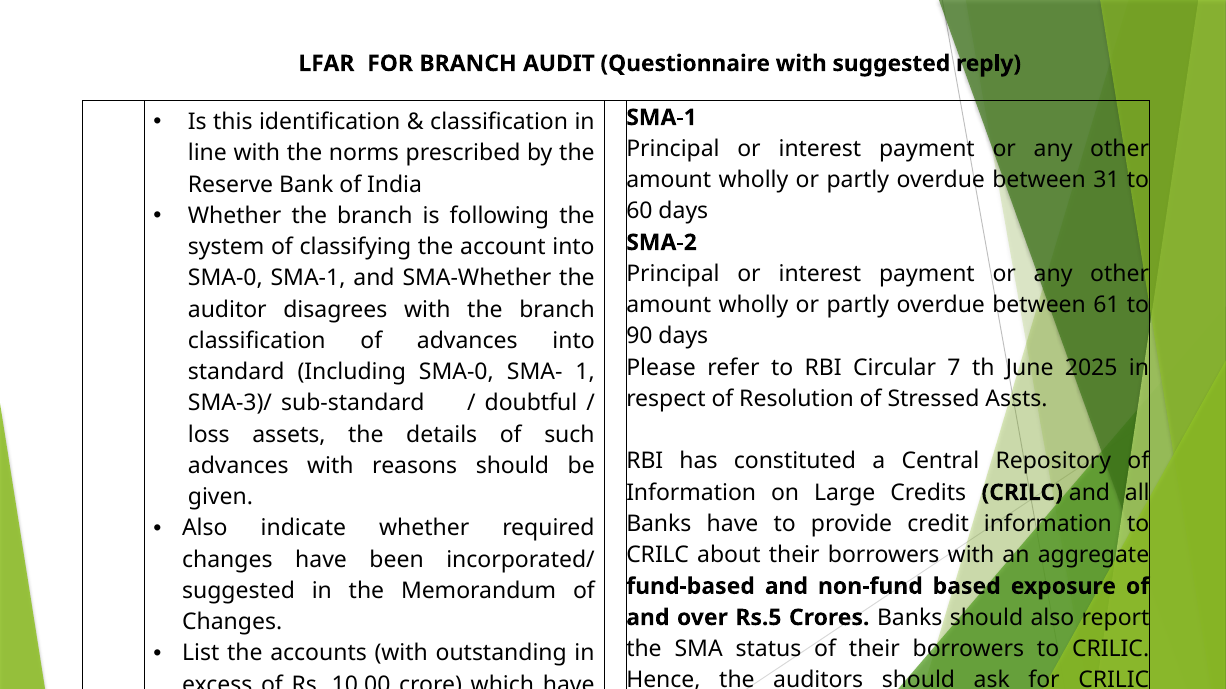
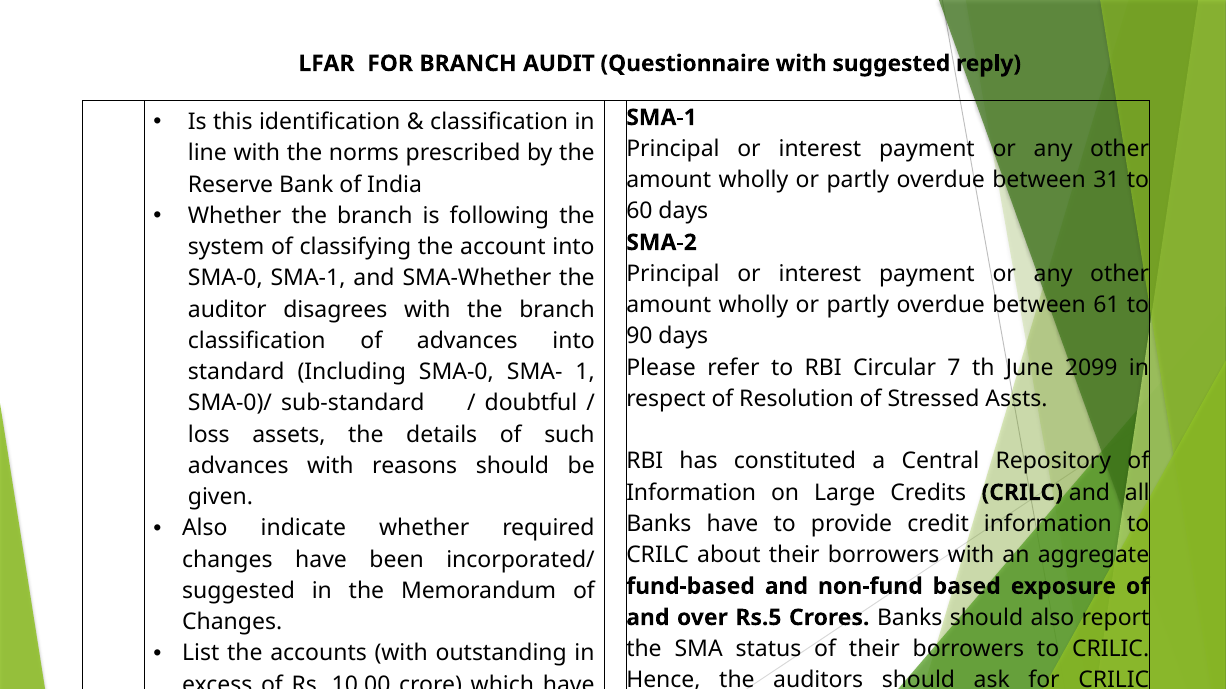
2025: 2025 -> 2099
SMA-3)/: SMA-3)/ -> SMA-0)/
